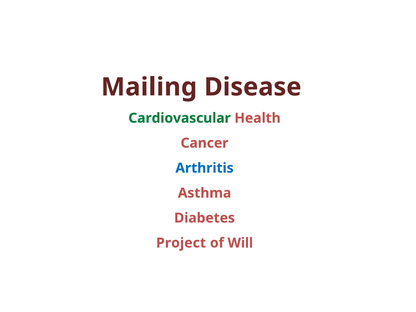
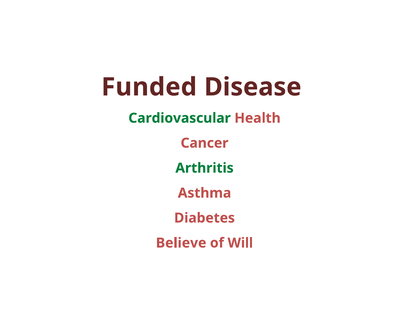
Mailing: Mailing -> Funded
Arthritis colour: blue -> green
Project: Project -> Believe
